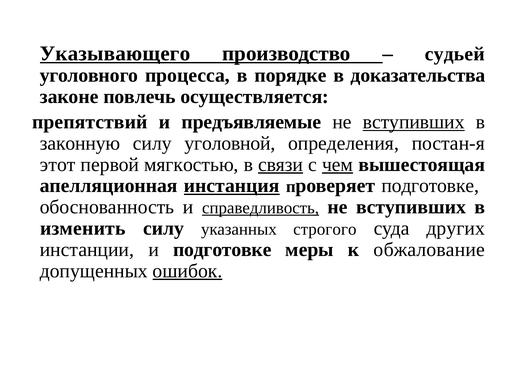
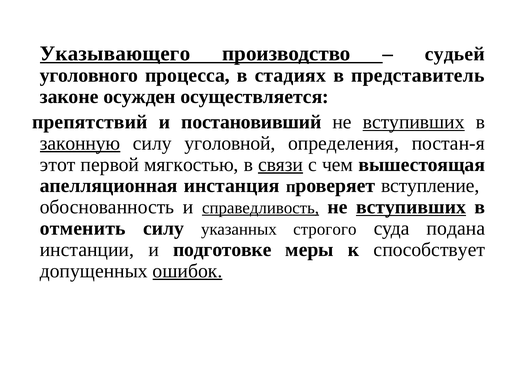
порядке: порядке -> стадиях
доказательства: доказательства -> представитель
повлечь: повлечь -> осужден
предъявляемые: предъявляемые -> постановивший
законную underline: none -> present
чем underline: present -> none
инстанция underline: present -> none
подготовке at (430, 186): подготовке -> вступление
вступивших at (411, 207) underline: none -> present
изменить: изменить -> отменить
других: других -> подана
обжалование: обжалование -> способствует
